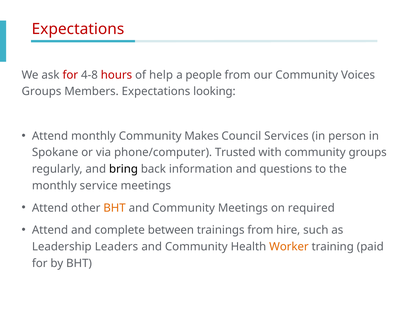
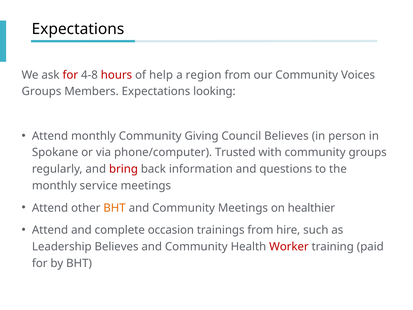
Expectations at (78, 29) colour: red -> black
people: people -> region
Makes: Makes -> Giving
Council Services: Services -> Believes
bring colour: black -> red
required: required -> healthier
between: between -> occasion
Leadership Leaders: Leaders -> Believes
Worker colour: orange -> red
